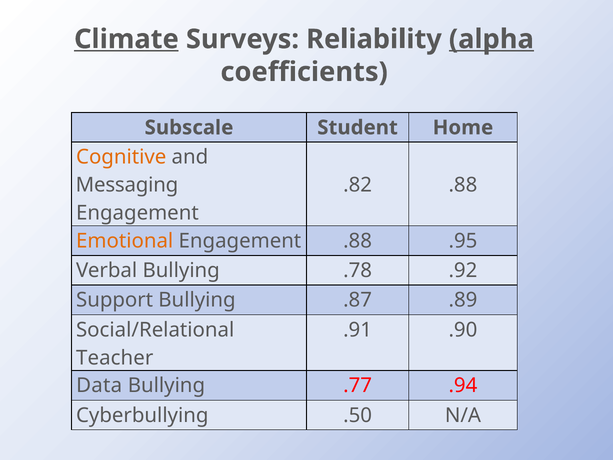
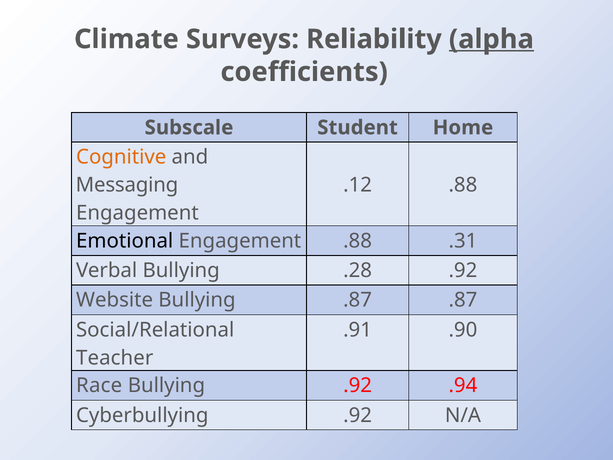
Climate underline: present -> none
.82: .82 -> .12
Emotional colour: orange -> black
.95: .95 -> .31
.78: .78 -> .28
Support: Support -> Website
.87 .89: .89 -> .87
Data: Data -> Race
Bullying .77: .77 -> .92
Cyberbullying .50: .50 -> .92
